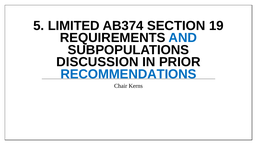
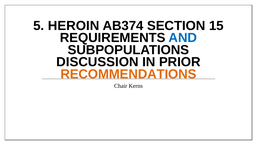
LIMITED: LIMITED -> HEROIN
19: 19 -> 15
RECOMMENDATIONS colour: blue -> orange
